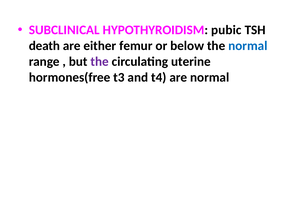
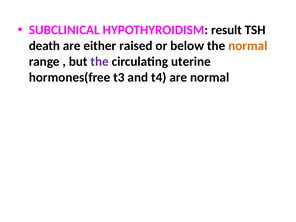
pubic: pubic -> result
femur: femur -> raised
normal at (248, 46) colour: blue -> orange
